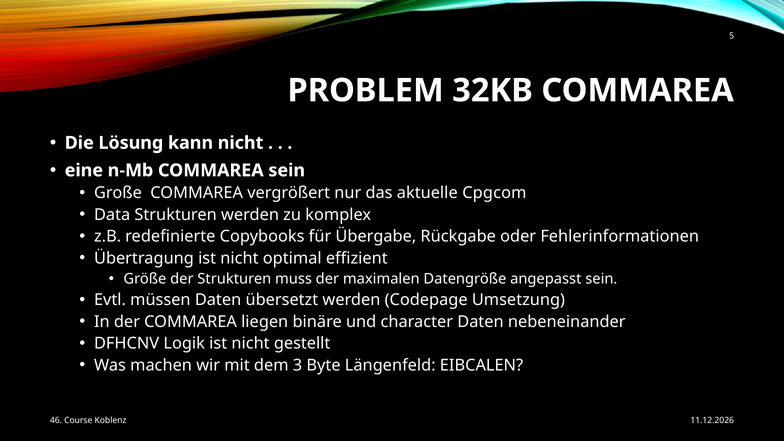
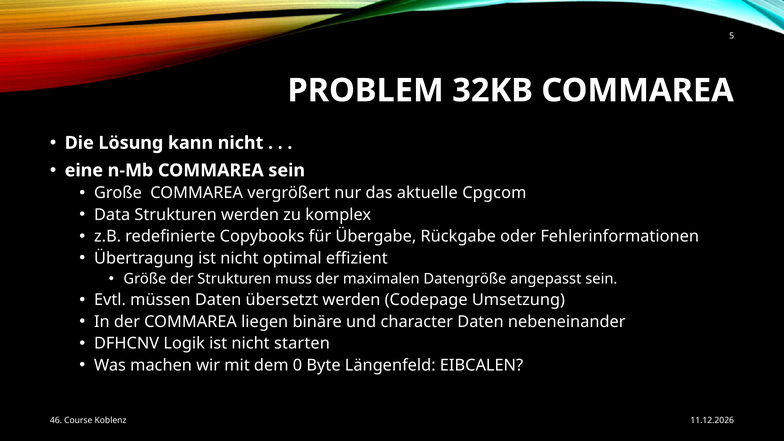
gestellt: gestellt -> starten
3: 3 -> 0
